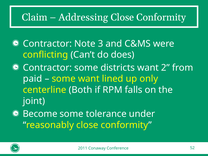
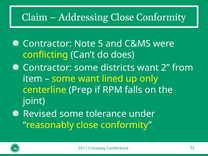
3: 3 -> 5
paid: paid -> item
Both: Both -> Prep
Become: Become -> Revised
